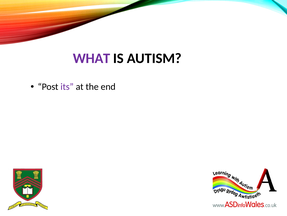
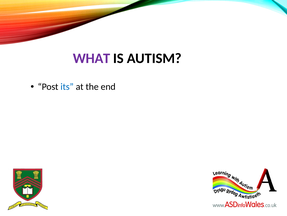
its colour: purple -> blue
